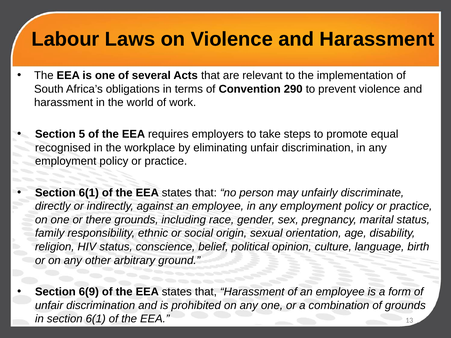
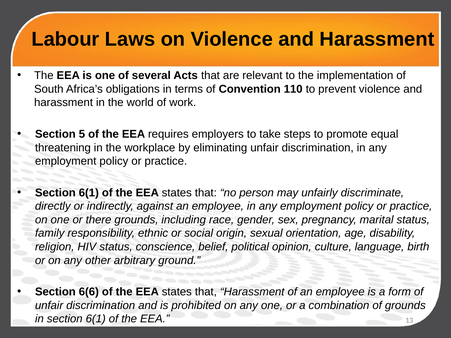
290: 290 -> 110
recognised: recognised -> threatening
6(9: 6(9 -> 6(6
